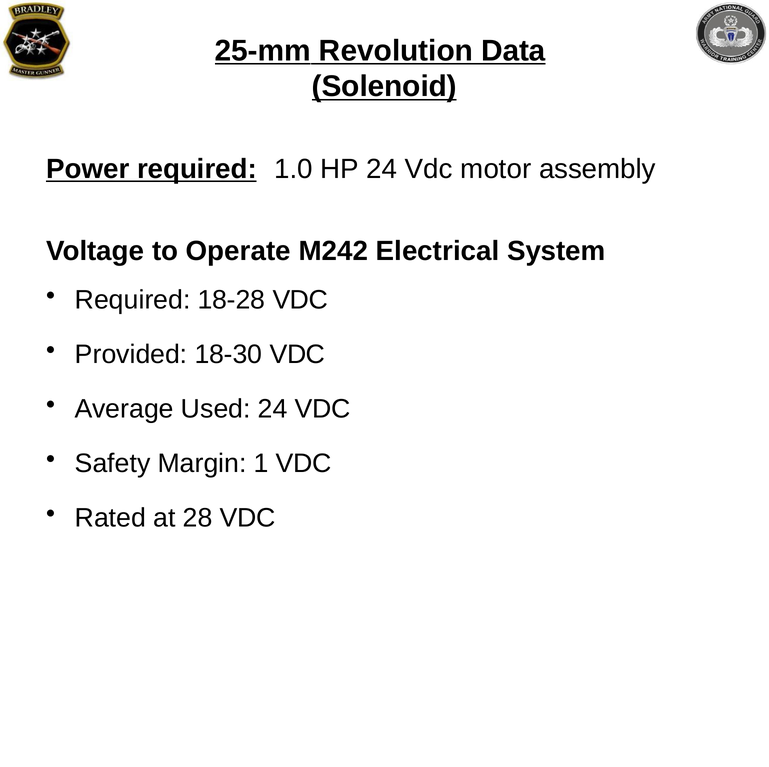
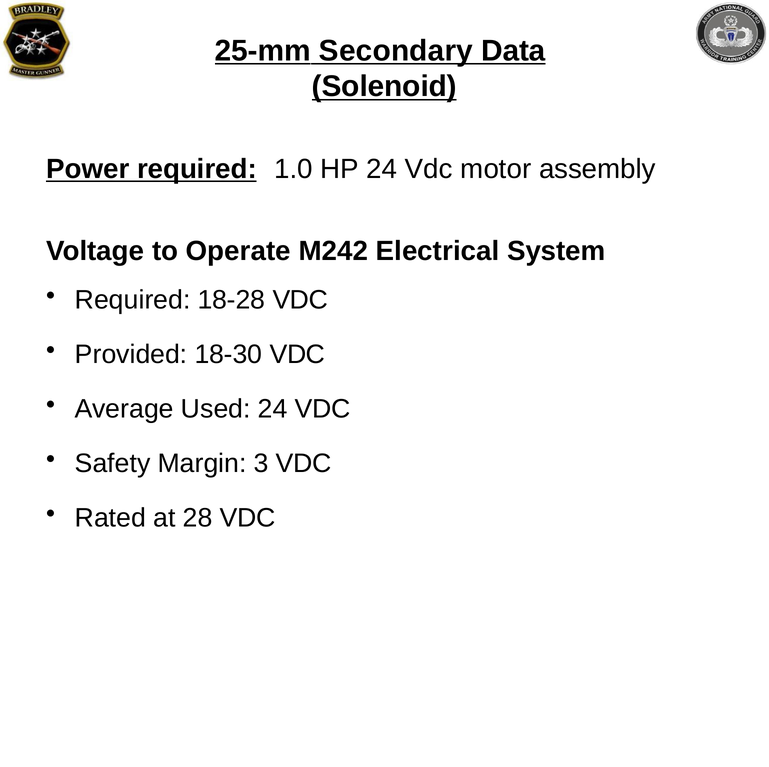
Revolution: Revolution -> Secondary
1: 1 -> 3
